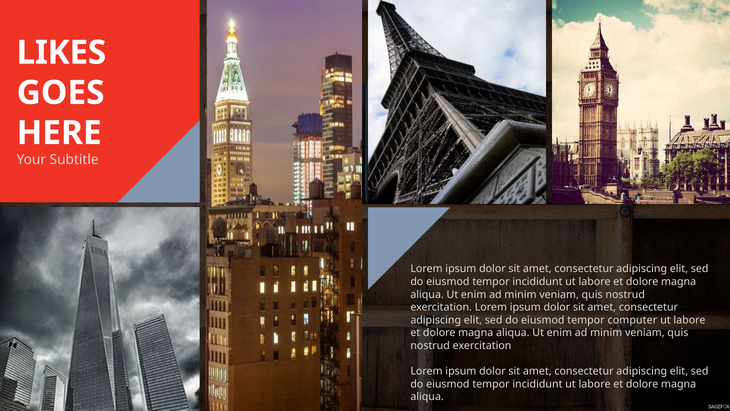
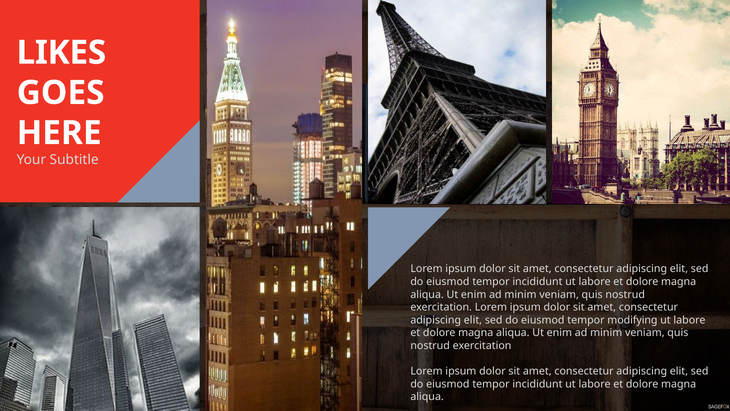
computer: computer -> modifying
